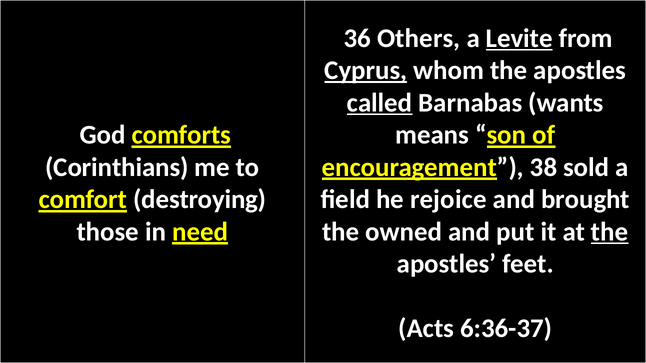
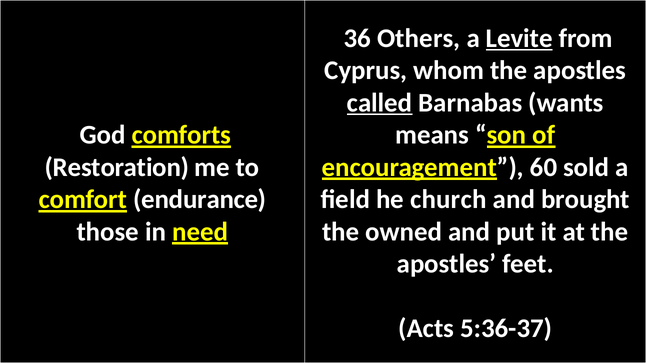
Cyprus underline: present -> none
Corinthians: Corinthians -> Restoration
38: 38 -> 60
destroying: destroying -> endurance
rejoice: rejoice -> church
the at (610, 232) underline: present -> none
6:36-37: 6:36-37 -> 5:36-37
